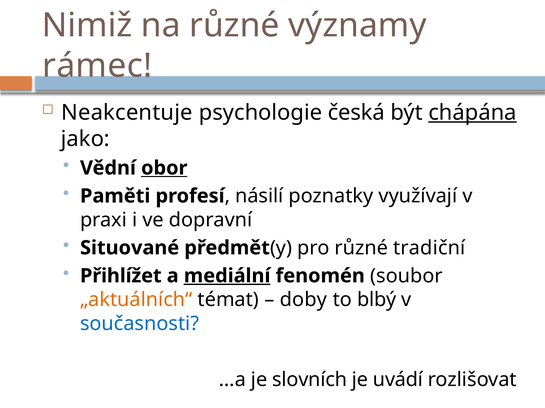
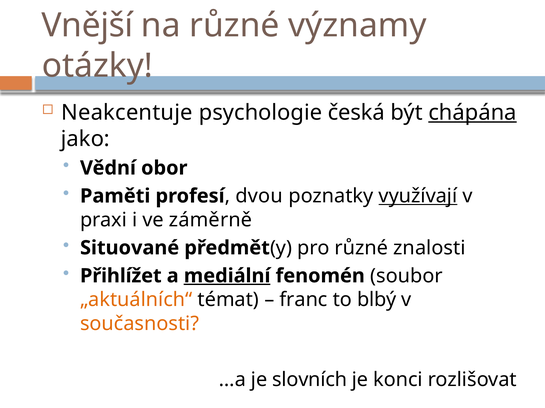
Nimiž: Nimiž -> Vnější
rámec: rámec -> otázky
obor underline: present -> none
násilí: násilí -> dvou
využívají underline: none -> present
dopravní: dopravní -> záměrně
tradiční: tradiční -> znalosti
doby: doby -> franc
současnosti colour: blue -> orange
uvádí: uvádí -> konci
